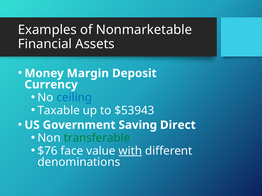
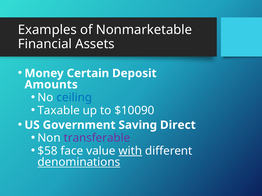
Margin: Margin -> Certain
Currency: Currency -> Amounts
$53943: $53943 -> $10090
transferable colour: green -> purple
$76: $76 -> $58
denominations underline: none -> present
